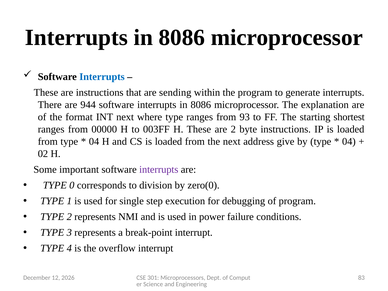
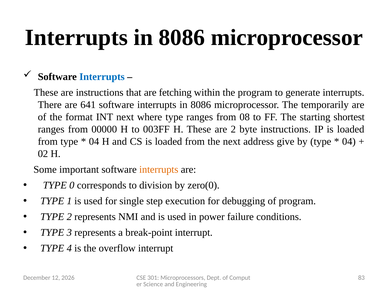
sending: sending -> fetching
944: 944 -> 641
explanation: explanation -> temporarily
93: 93 -> 08
interrupts at (159, 170) colour: purple -> orange
